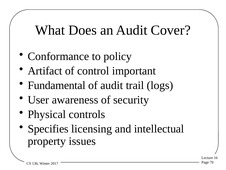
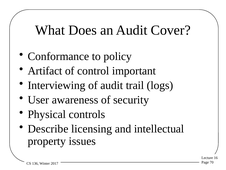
Fundamental: Fundamental -> Interviewing
Specifies: Specifies -> Describe
